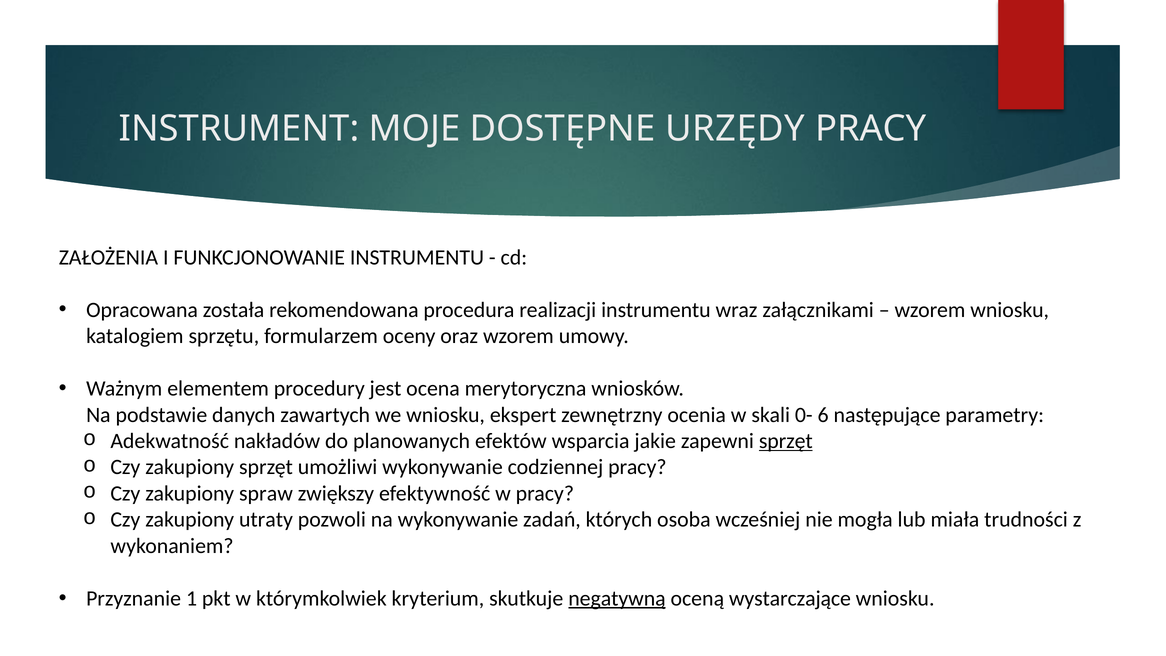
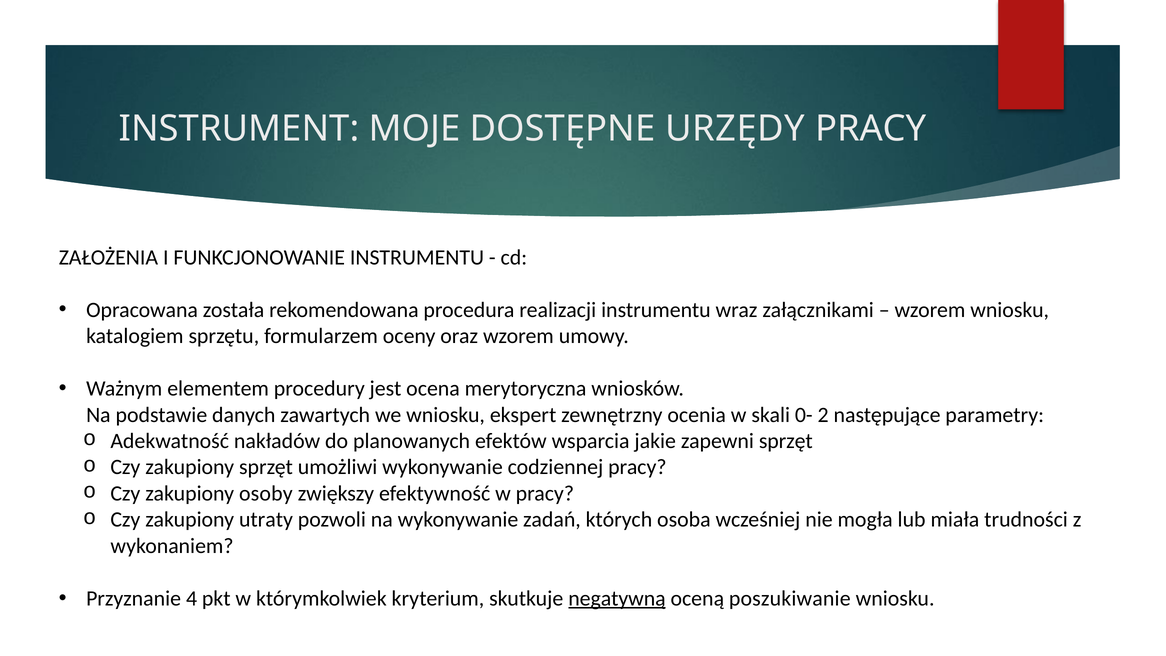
6: 6 -> 2
sprzęt at (786, 441) underline: present -> none
spraw: spraw -> osoby
1: 1 -> 4
wystarczające: wystarczające -> poszukiwanie
